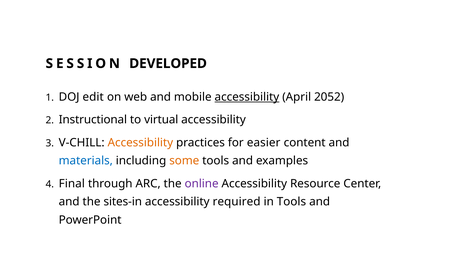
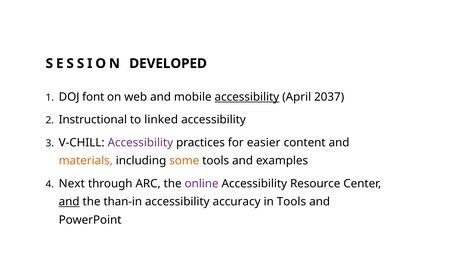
edit: edit -> font
2052: 2052 -> 2037
virtual: virtual -> linked
Accessibility at (140, 143) colour: orange -> purple
materials colour: blue -> orange
Final: Final -> Next
and at (69, 202) underline: none -> present
sites-in: sites-in -> than-in
required: required -> accuracy
